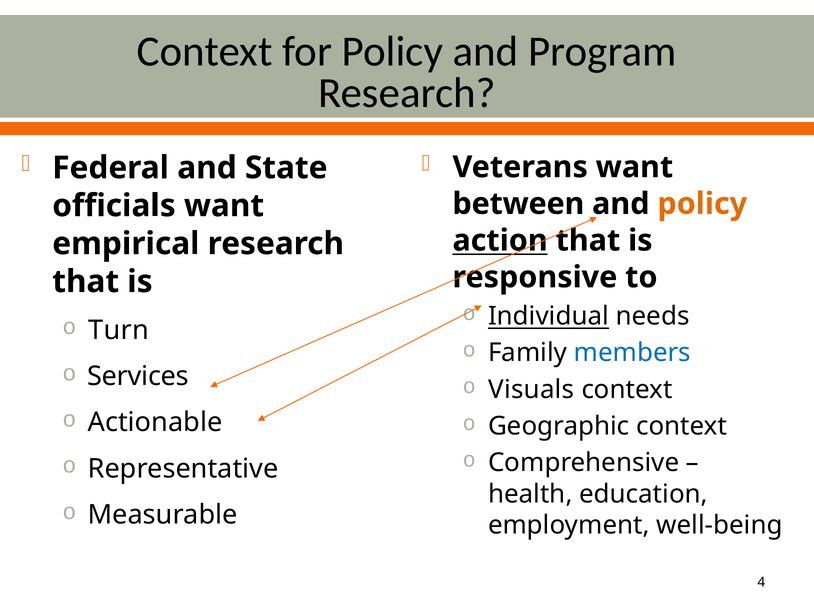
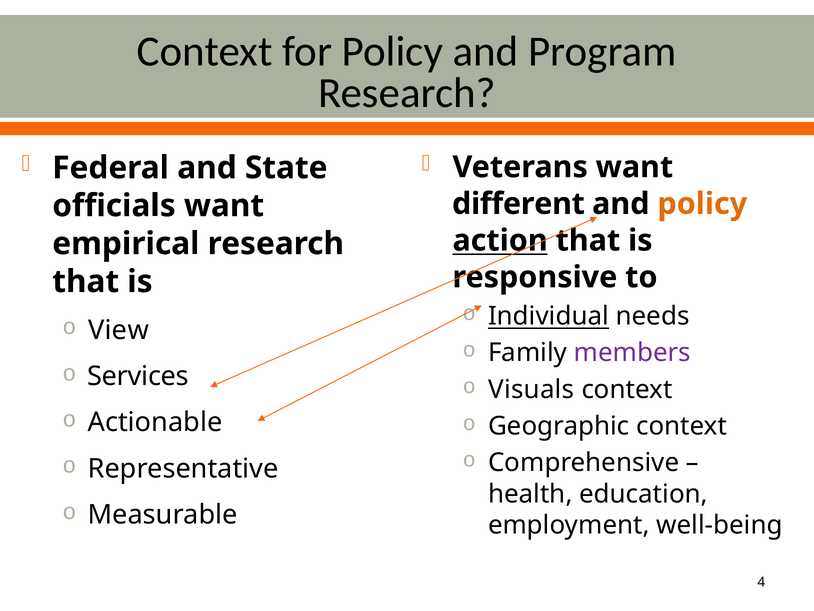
between: between -> different
Turn: Turn -> View
members colour: blue -> purple
